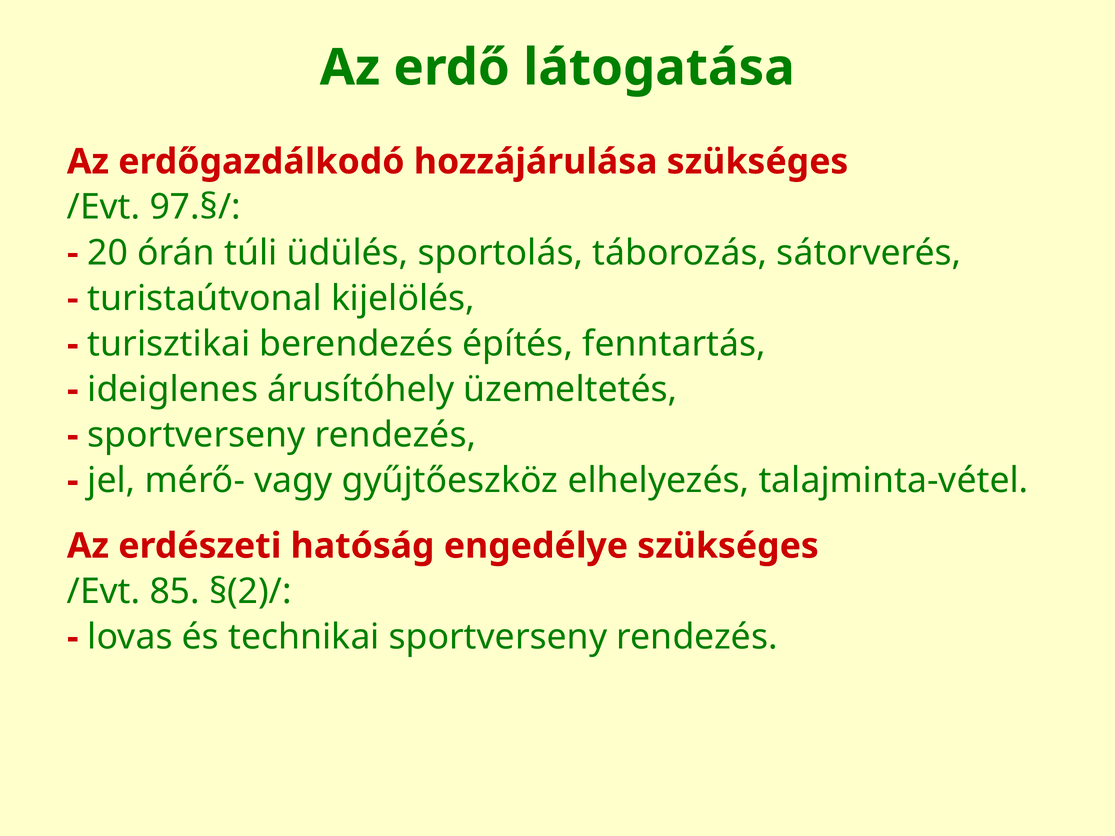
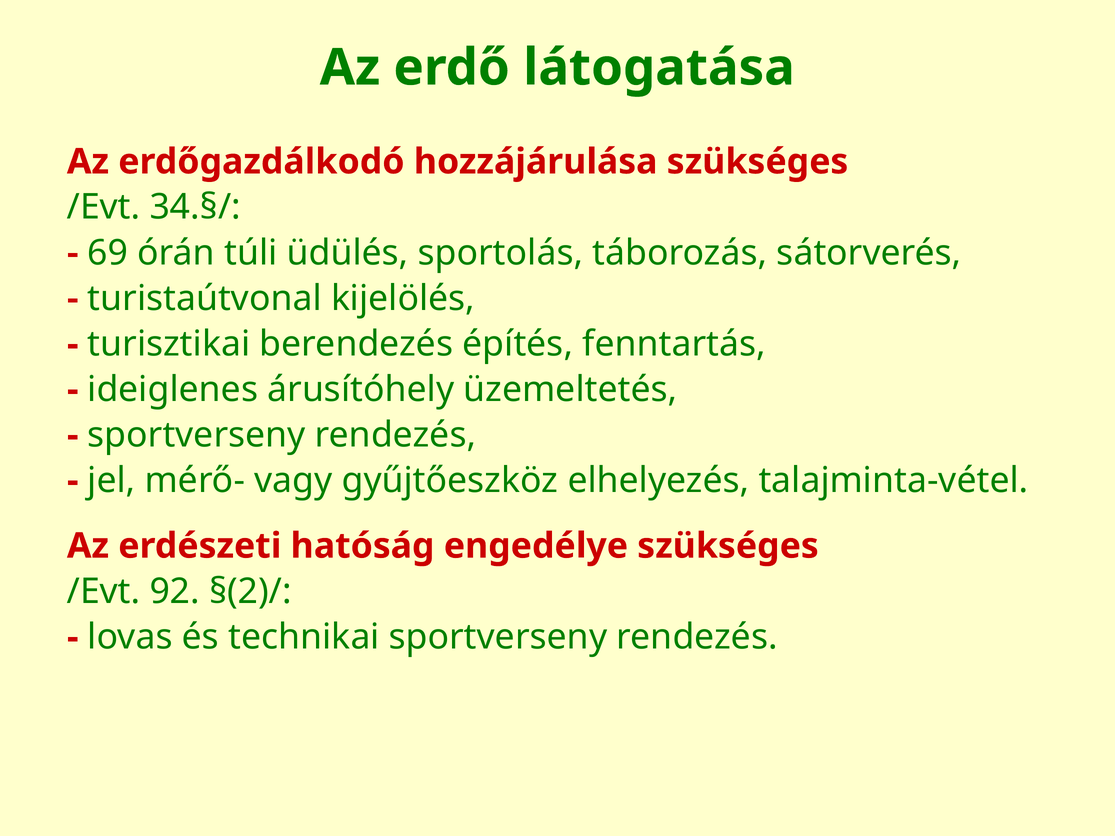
97.§/: 97.§/ -> 34.§/
20: 20 -> 69
85: 85 -> 92
